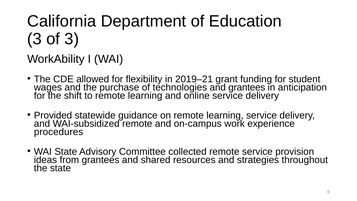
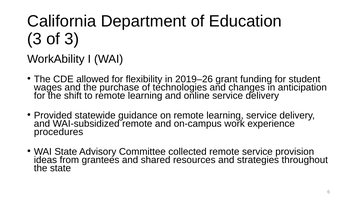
2019–21: 2019–21 -> 2019–26
and grantees: grantees -> changes
